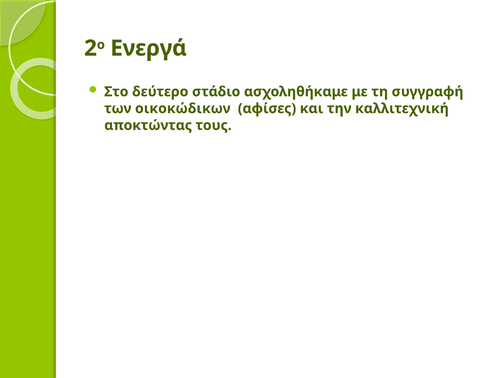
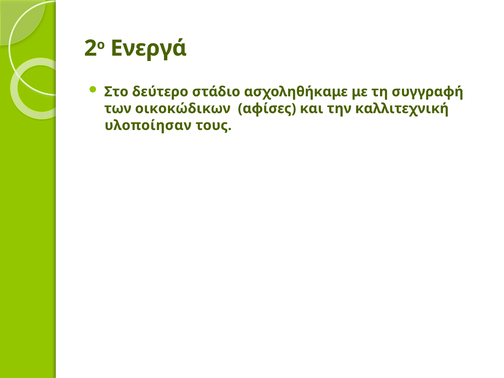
αποκτώντας: αποκτώντας -> υλοποίησαν
